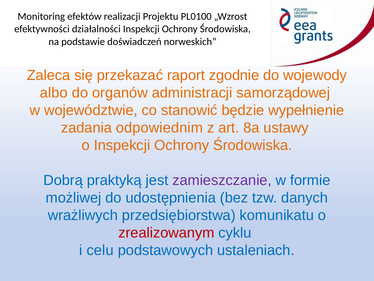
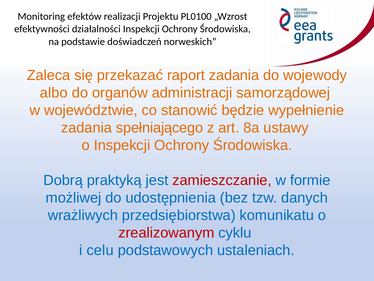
raport zgodnie: zgodnie -> zadania
odpowiednim: odpowiednim -> spełniającego
zamieszczanie colour: purple -> red
